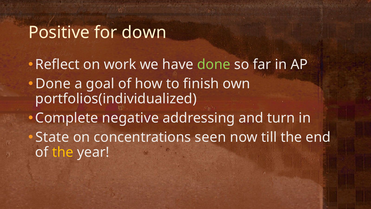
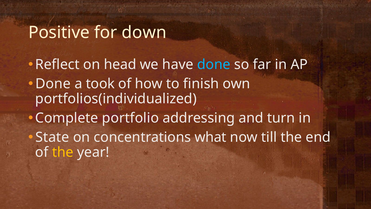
work: work -> head
done at (214, 64) colour: light green -> light blue
goal: goal -> took
negative: negative -> portfolio
seen: seen -> what
